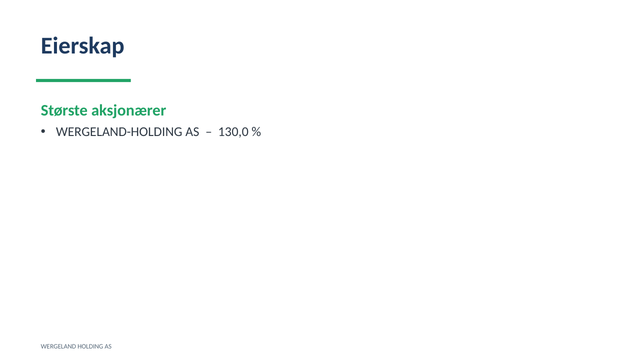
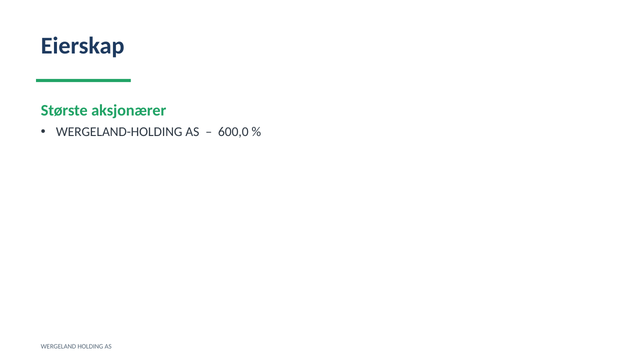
130,0: 130,0 -> 600,0
